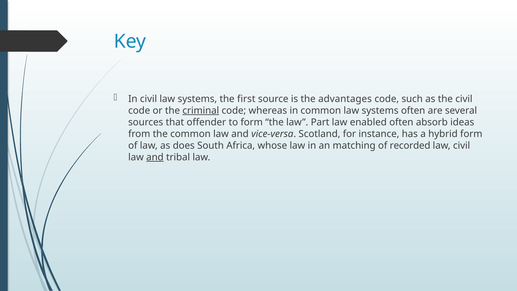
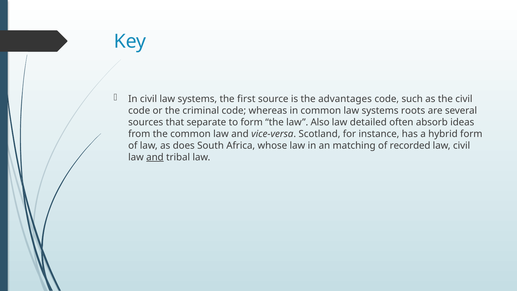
criminal underline: present -> none
systems often: often -> roots
offender: offender -> separate
Part: Part -> Also
enabled: enabled -> detailed
